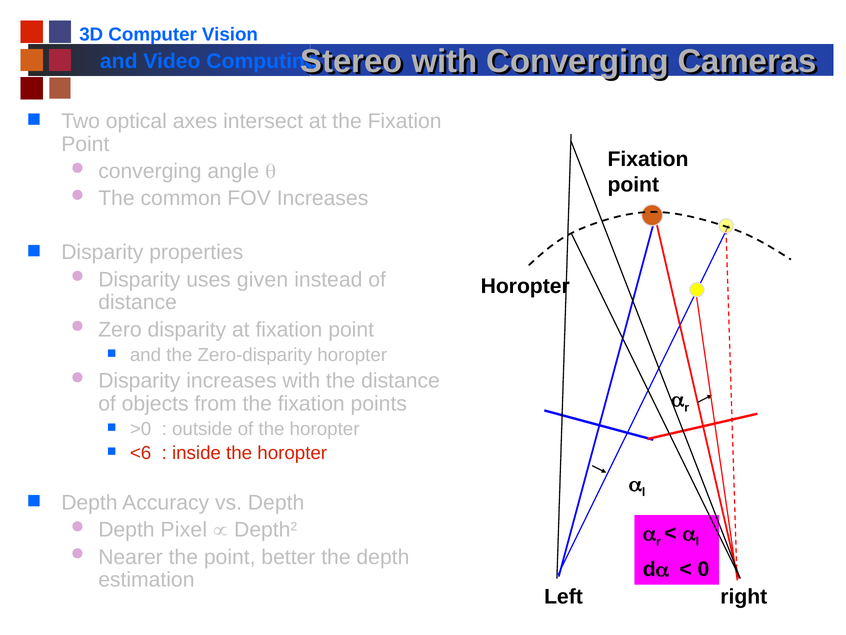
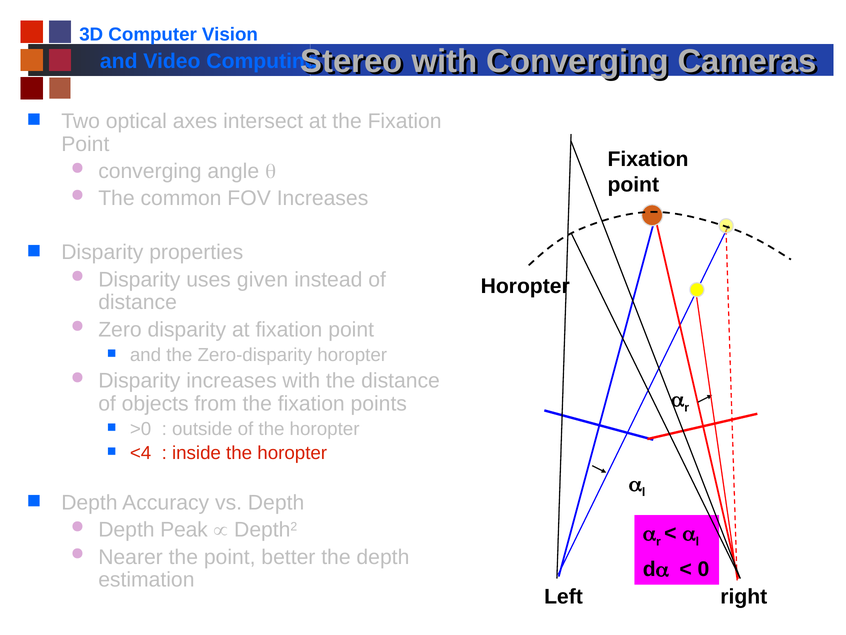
<6: <6 -> <4
Pixel: Pixel -> Peak
